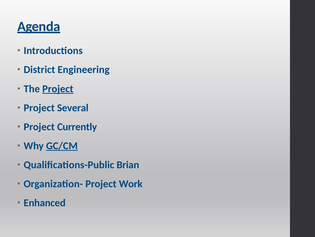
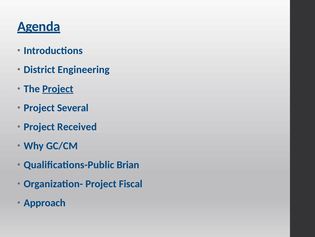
Currently: Currently -> Received
GC/CM underline: present -> none
Work: Work -> Fiscal
Enhanced: Enhanced -> Approach
